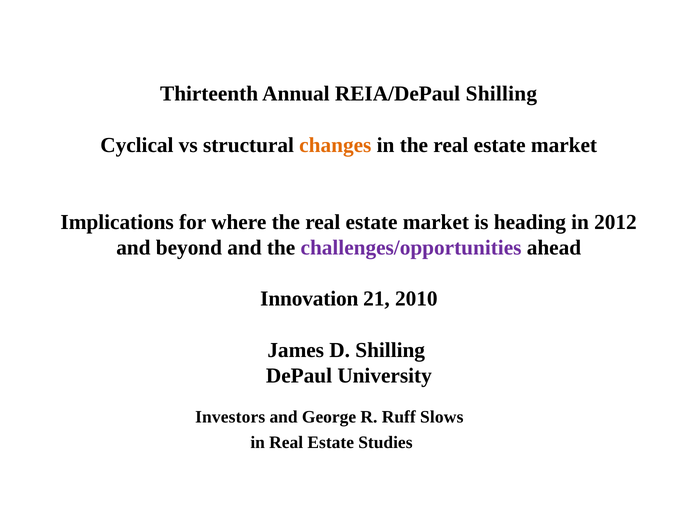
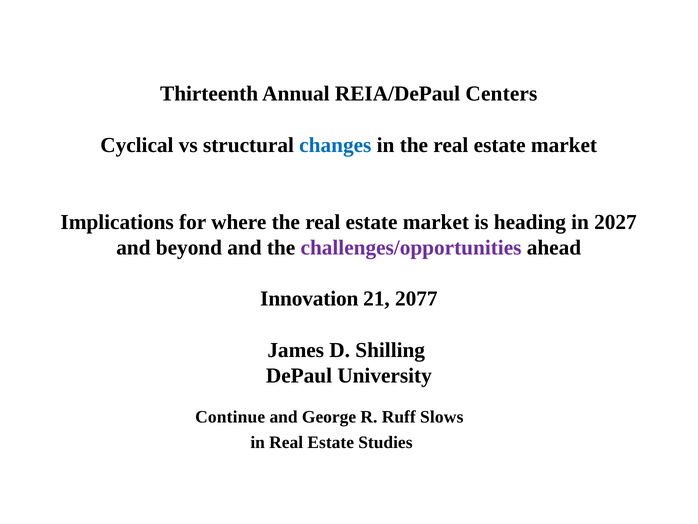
REIA/DePaul Shilling: Shilling -> Centers
changes colour: orange -> blue
2012: 2012 -> 2027
2010: 2010 -> 2077
Investors: Investors -> Continue
